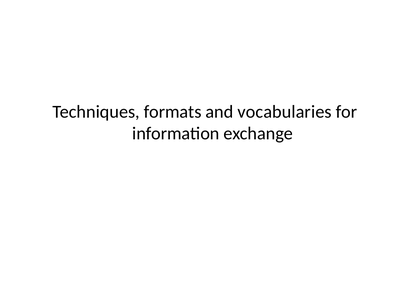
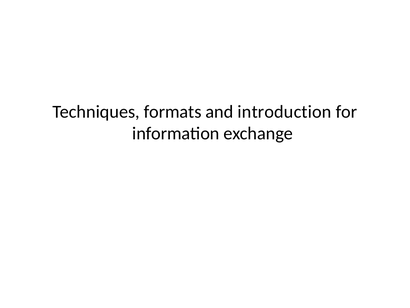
vocabularies: vocabularies -> introduction
